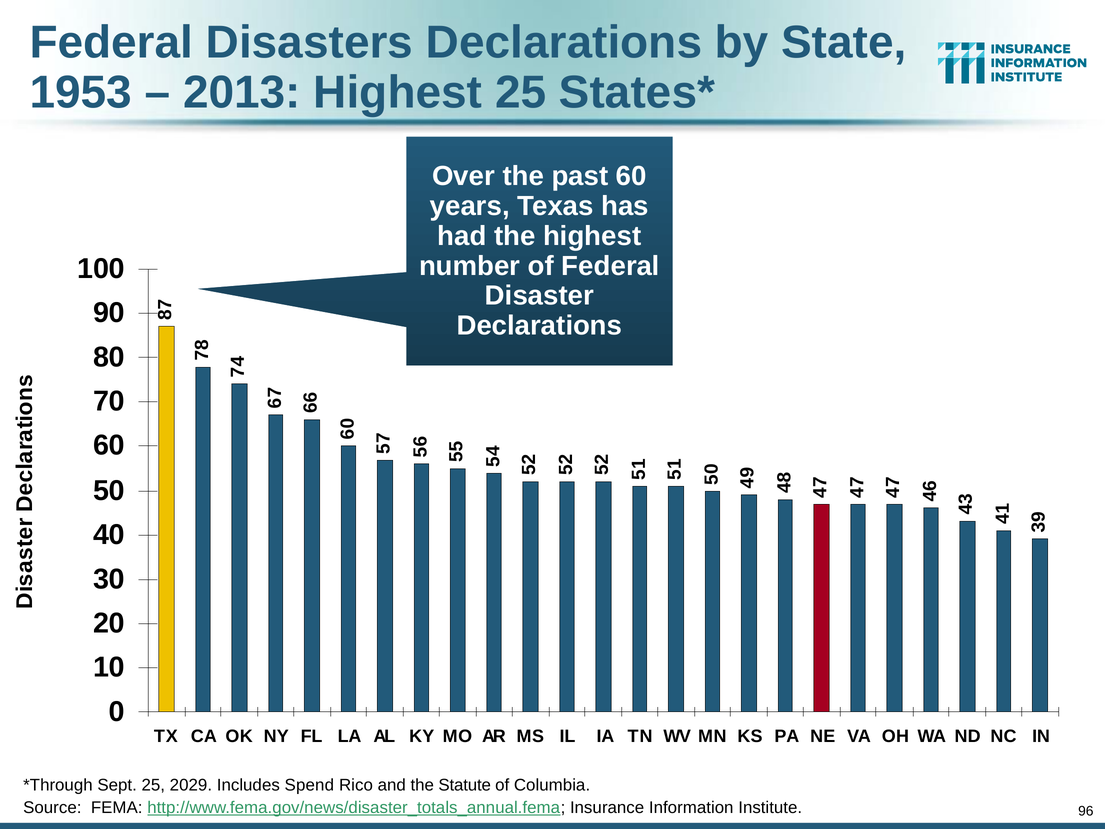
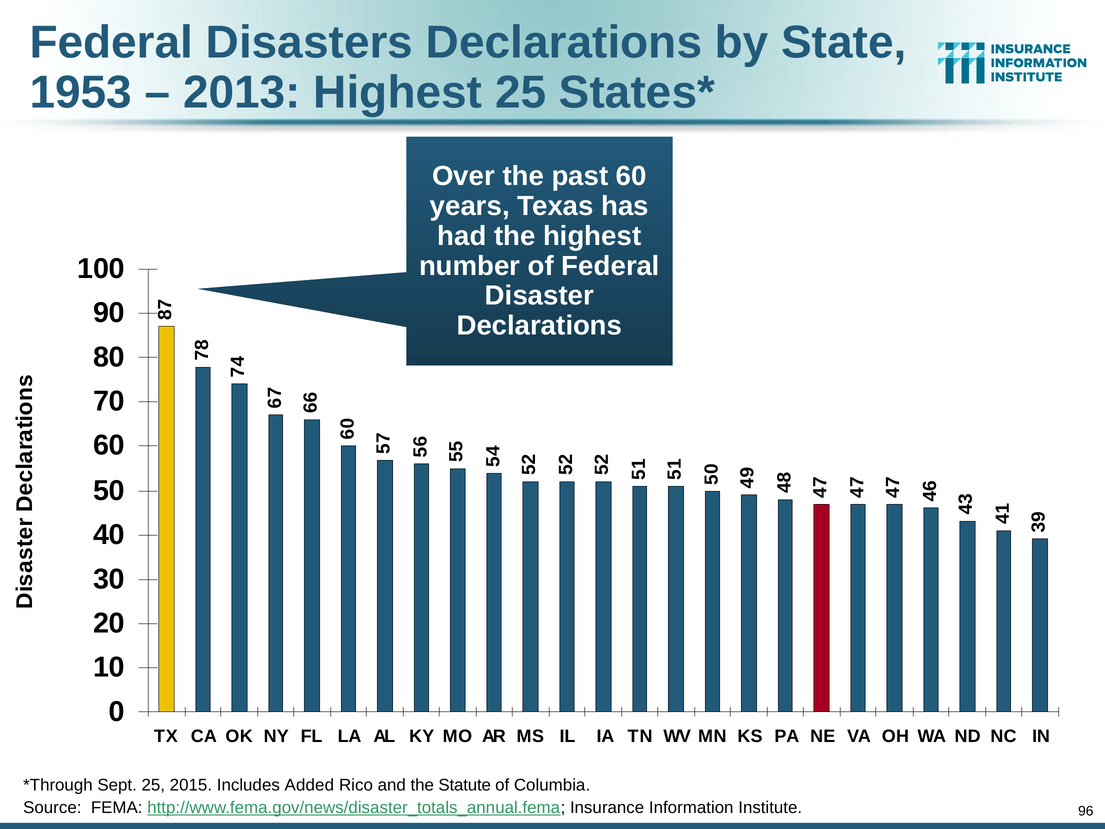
2029: 2029 -> 2015
Spend: Spend -> Added
